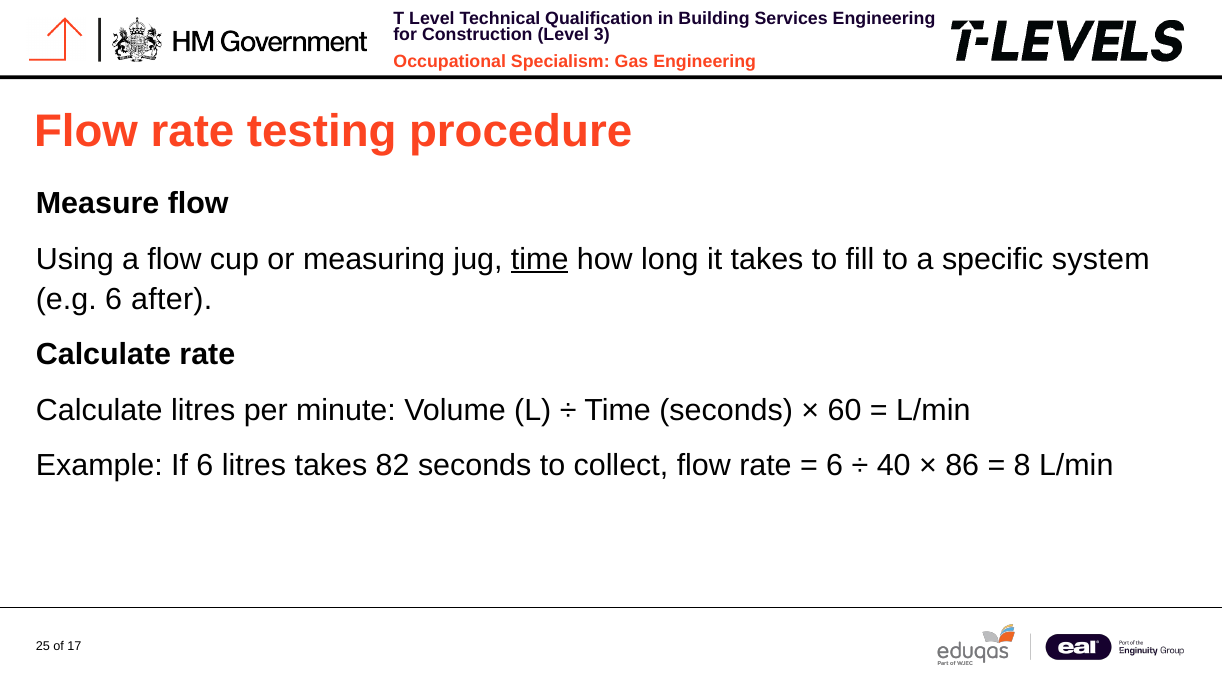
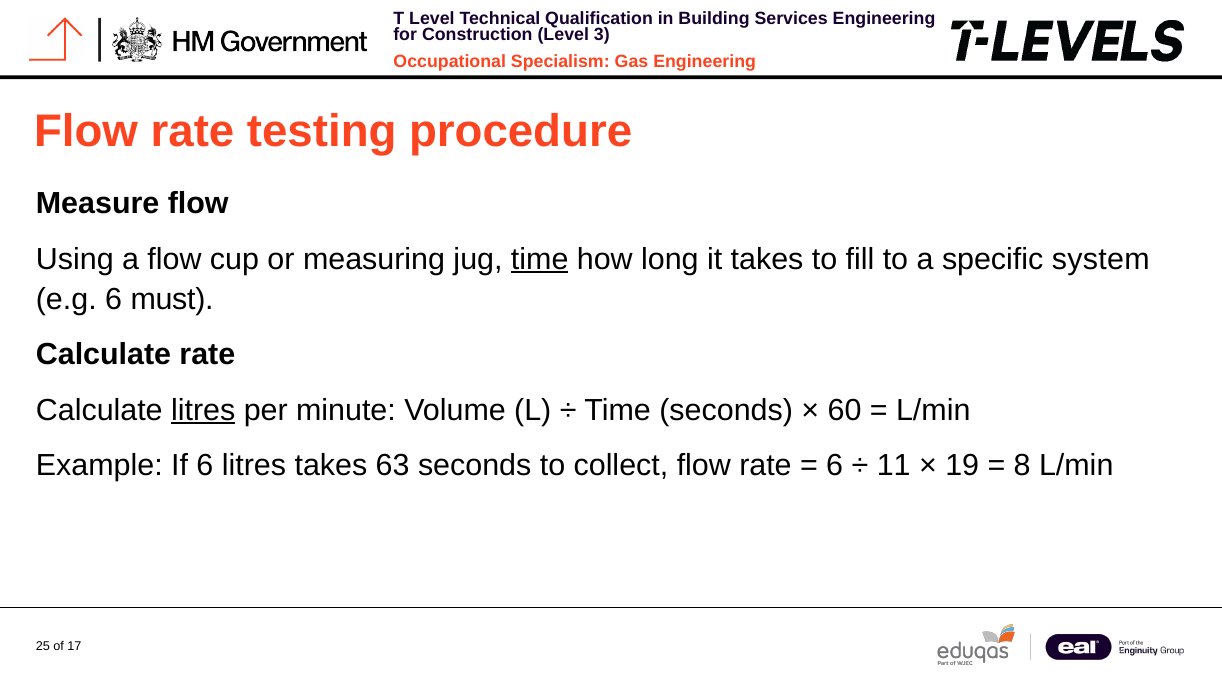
after: after -> must
litres at (203, 410) underline: none -> present
82: 82 -> 63
40: 40 -> 11
86: 86 -> 19
